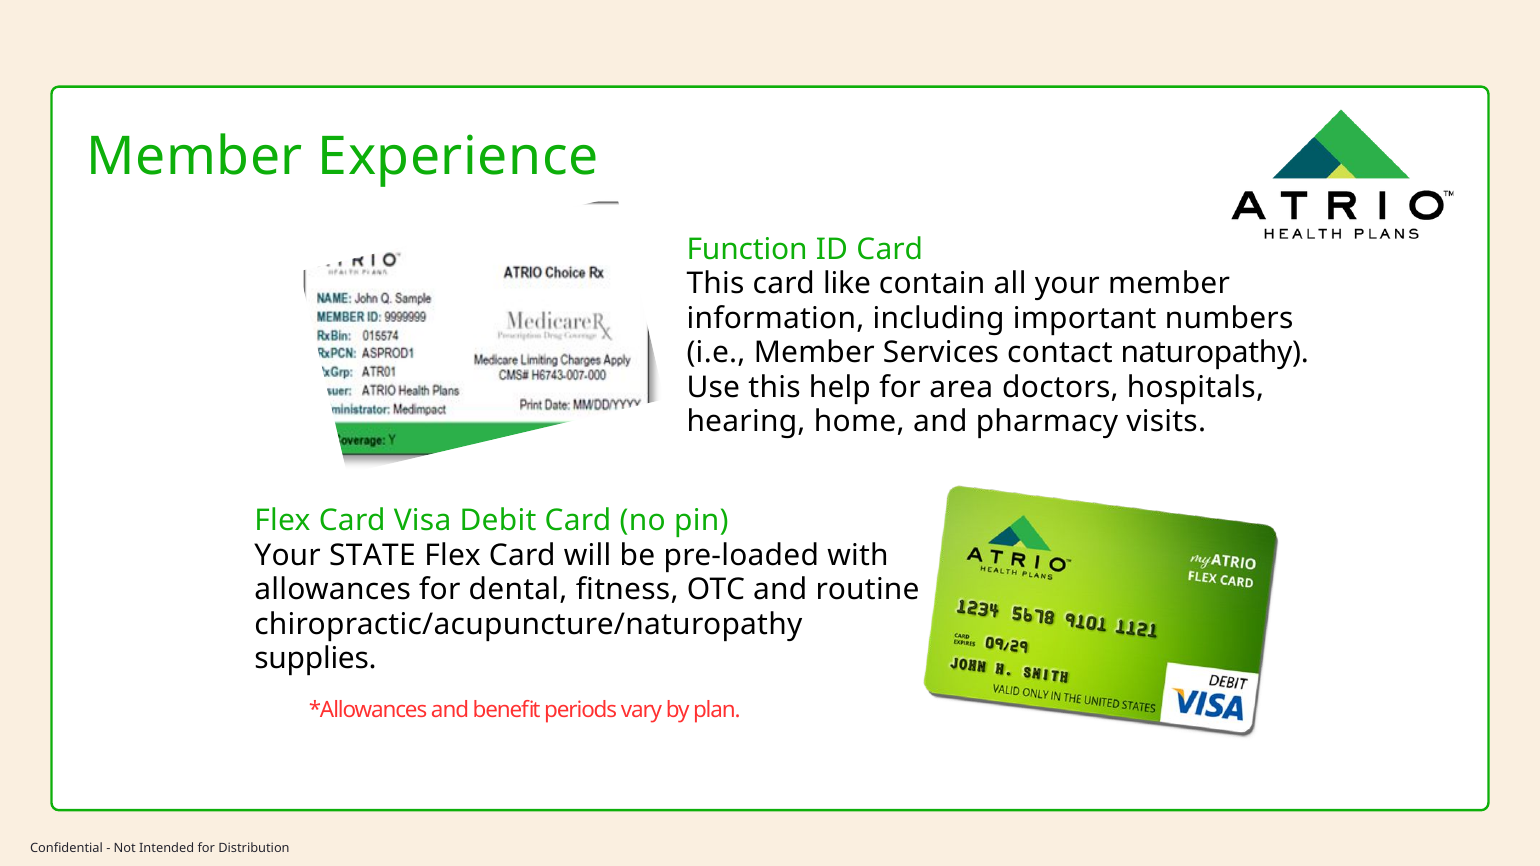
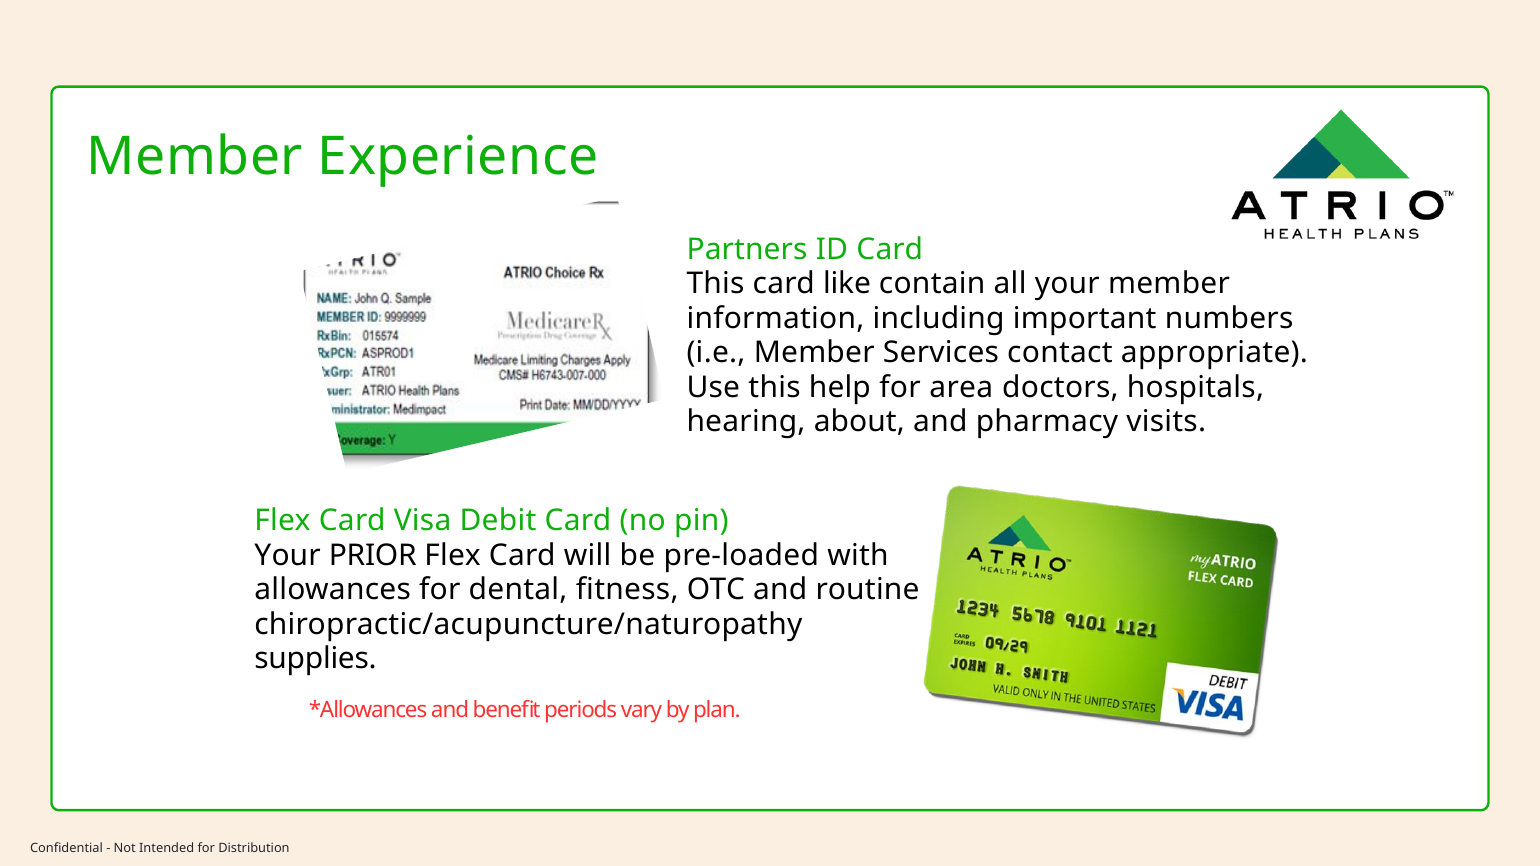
Function: Function -> Partners
naturopathy: naturopathy -> appropriate
home: home -> about
STATE: STATE -> PRIOR
